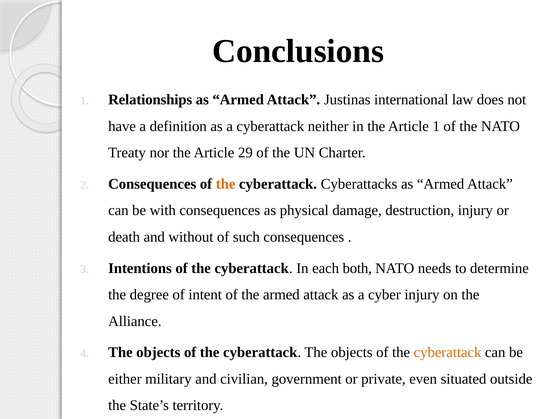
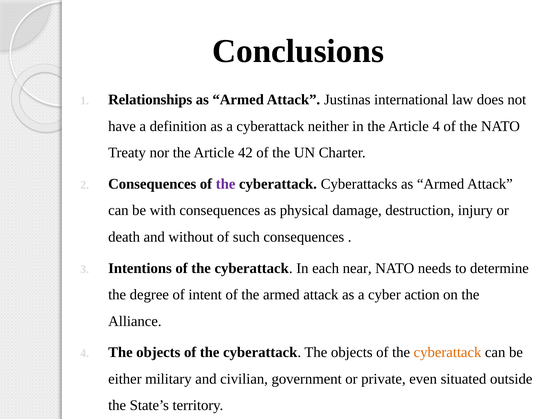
Article 1: 1 -> 4
29: 29 -> 42
the at (226, 184) colour: orange -> purple
both: both -> near
cyber injury: injury -> action
